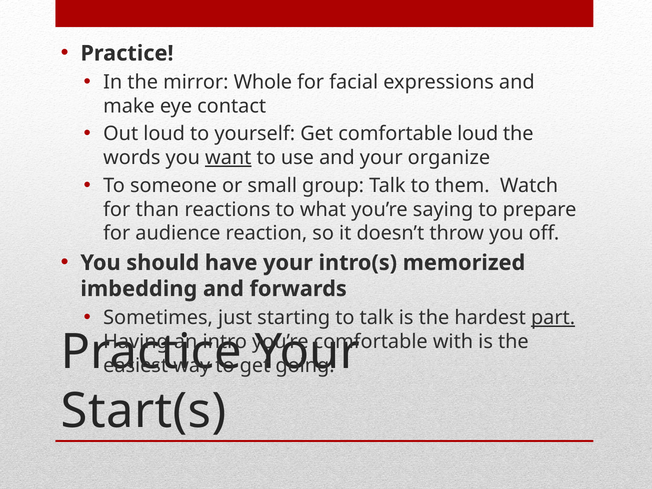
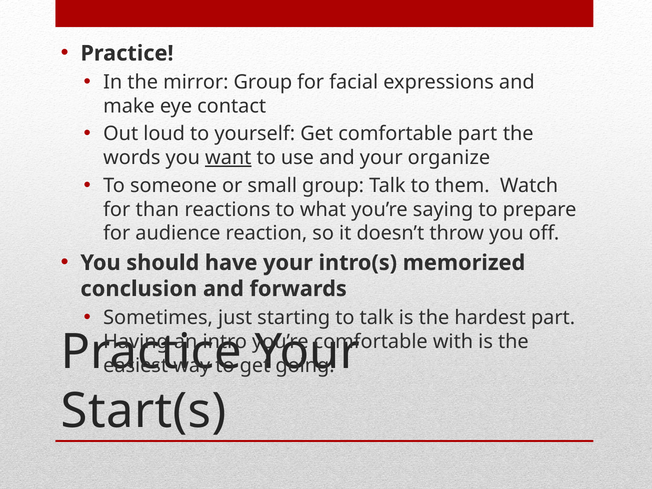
mirror Whole: Whole -> Group
comfortable loud: loud -> part
imbedding: imbedding -> conclusion
part at (553, 318) underline: present -> none
